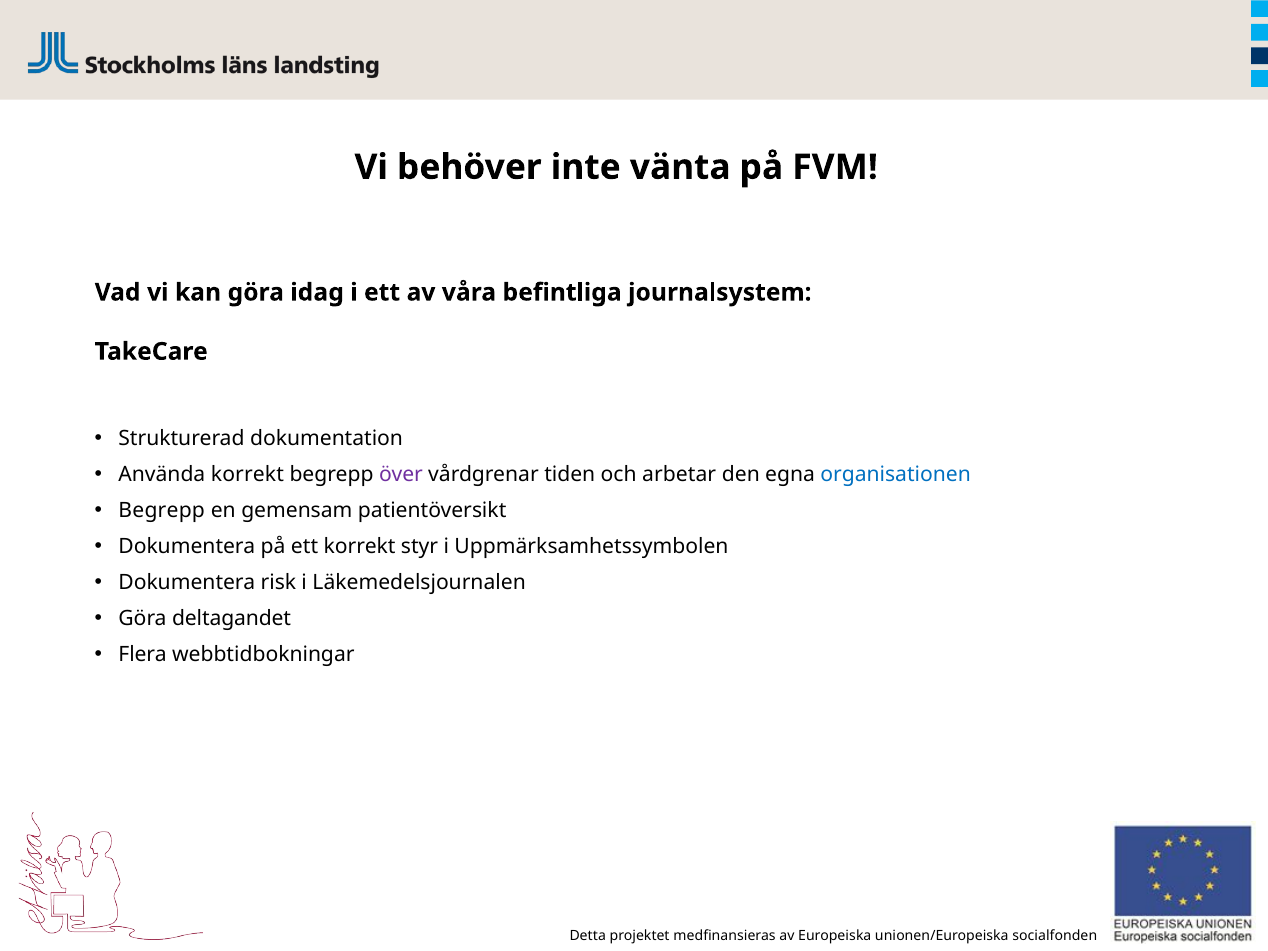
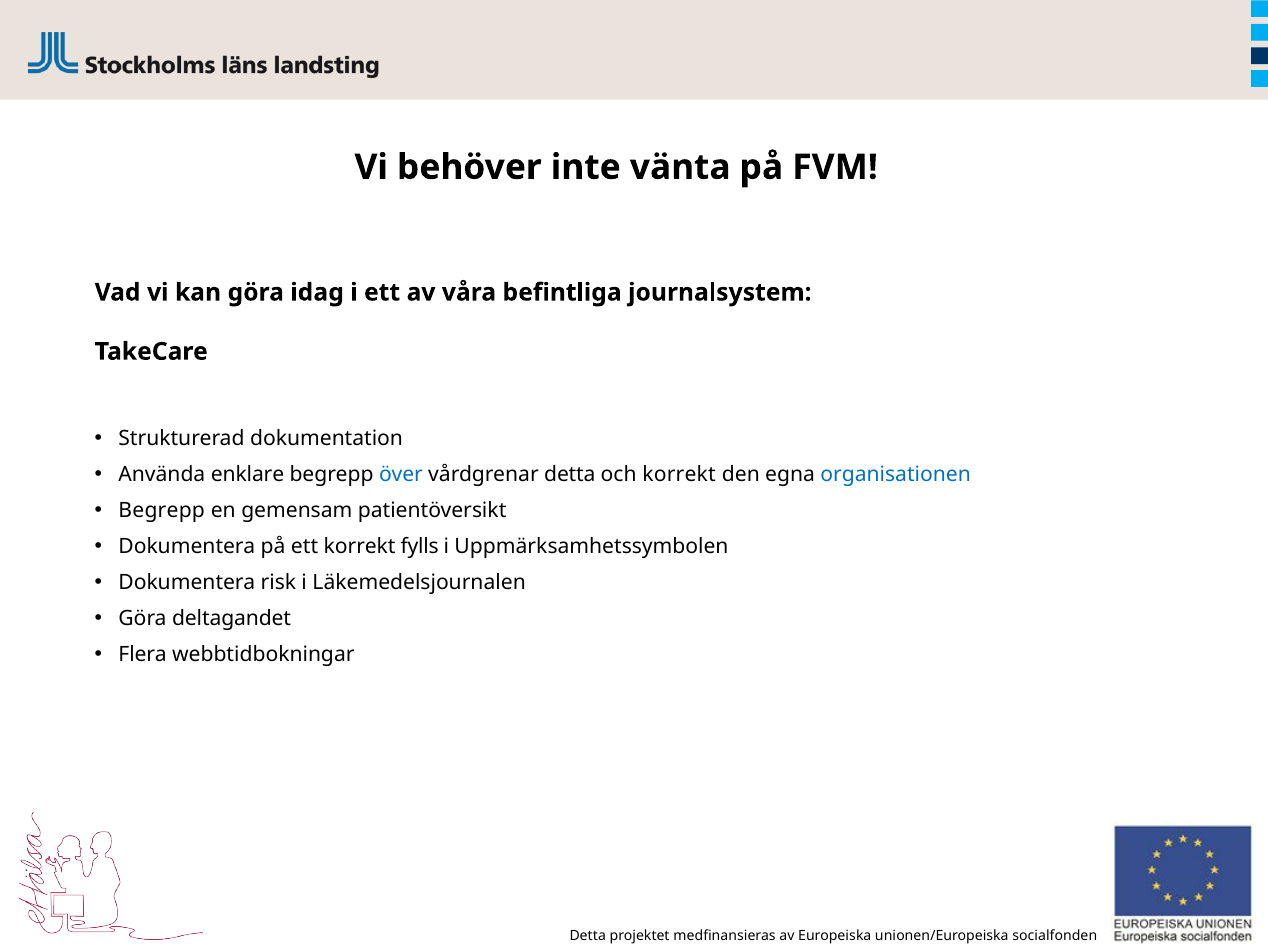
Använda korrekt: korrekt -> enklare
över colour: purple -> blue
vårdgrenar tiden: tiden -> detta
och arbetar: arbetar -> korrekt
styr: styr -> fylls
